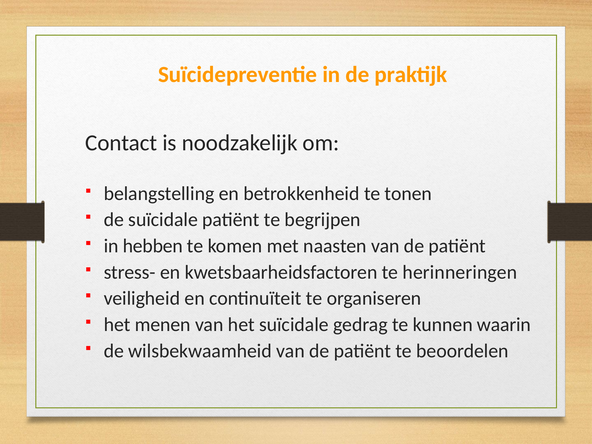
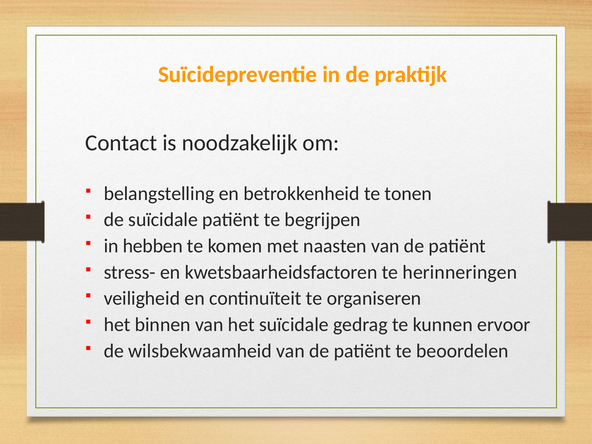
menen: menen -> binnen
waarin: waarin -> ervoor
